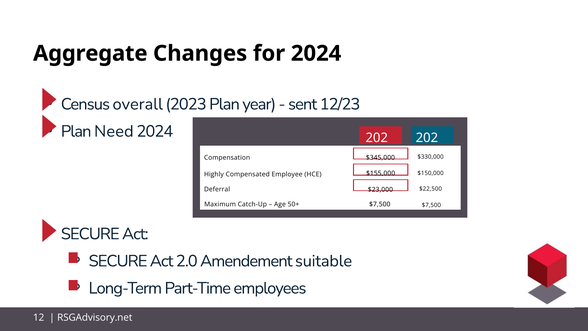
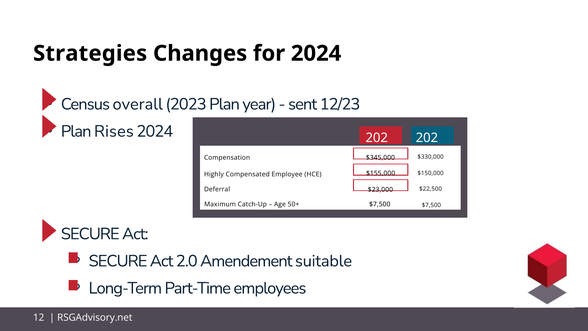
Aggregate: Aggregate -> Strategies
Need: Need -> Rises
